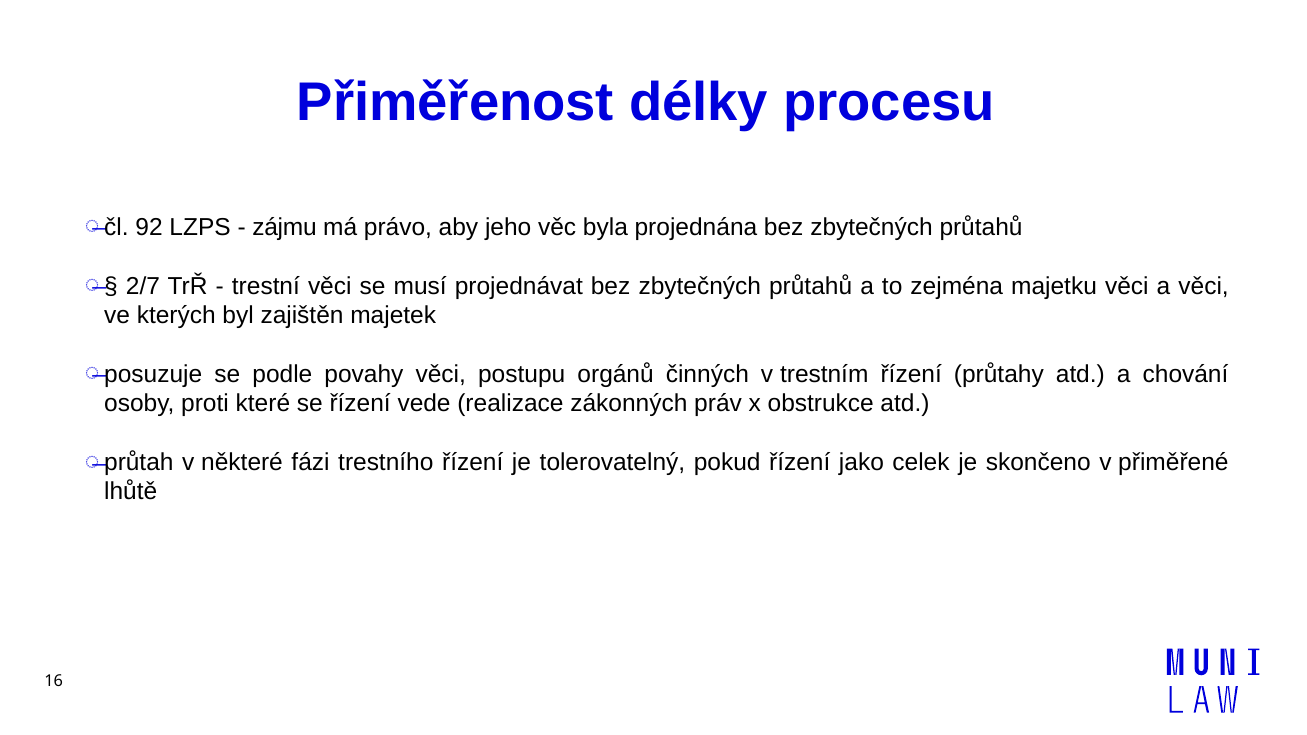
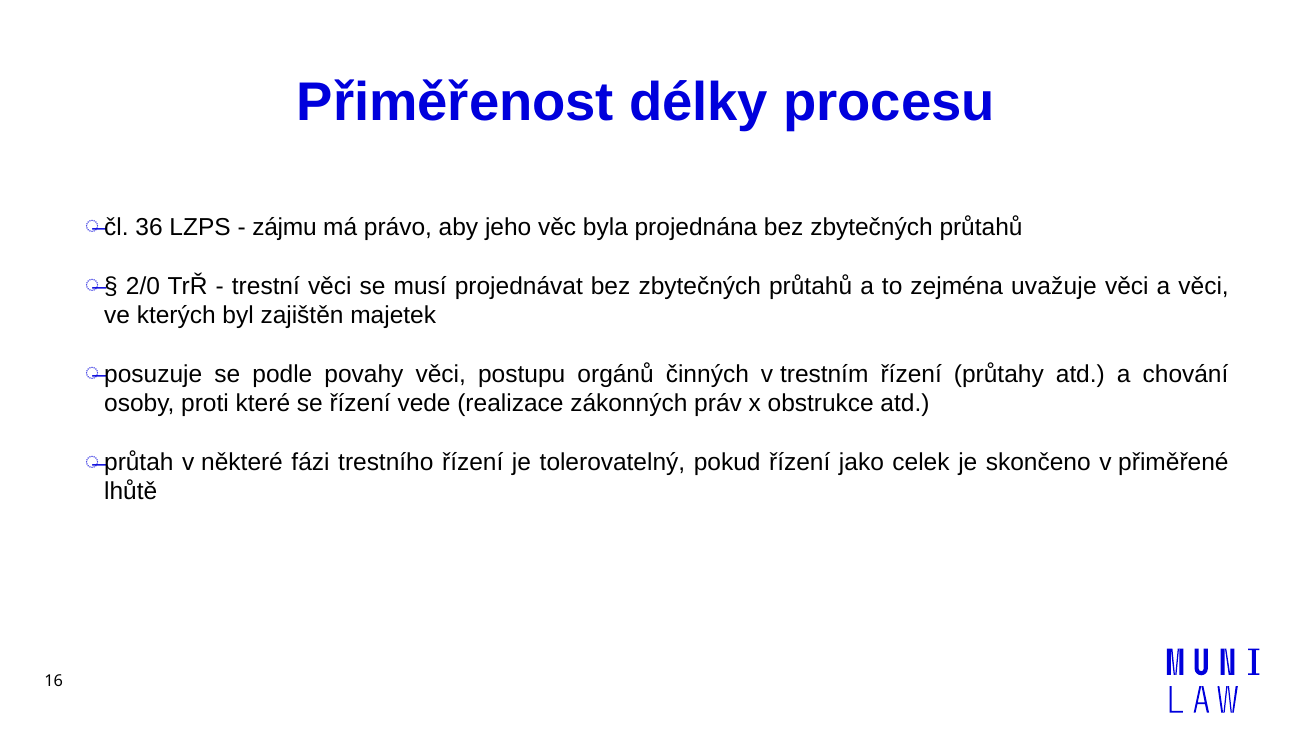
92: 92 -> 36
2/7: 2/7 -> 2/0
majetku: majetku -> uvažuje
